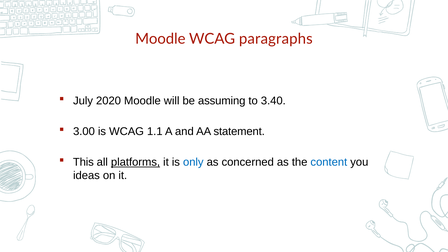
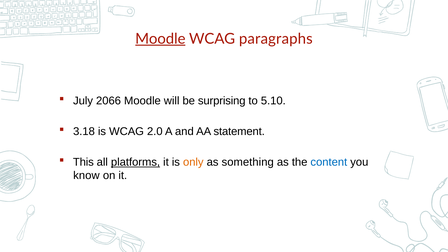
Moodle at (160, 39) underline: none -> present
2020: 2020 -> 2066
assuming: assuming -> surprising
3.40: 3.40 -> 5.10
3.00: 3.00 -> 3.18
1.1: 1.1 -> 2.0
only colour: blue -> orange
concerned: concerned -> something
ideas: ideas -> know
